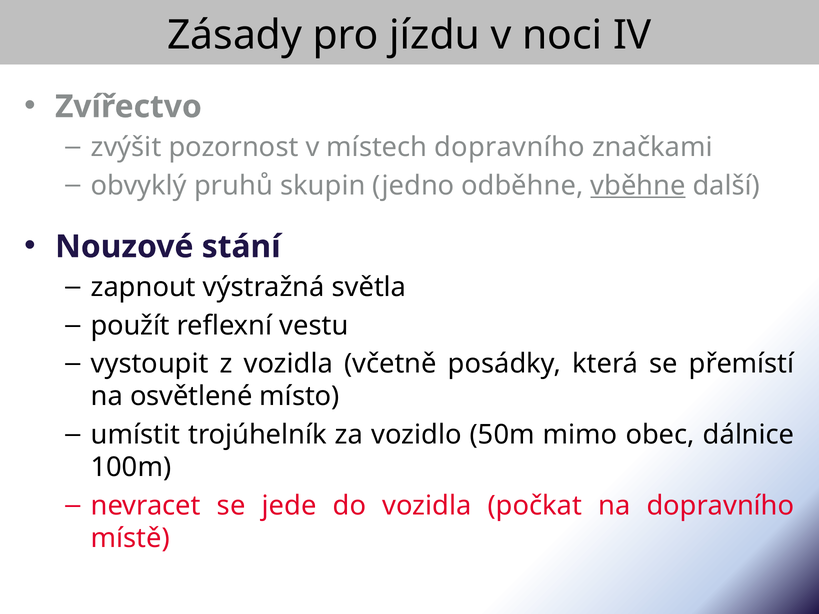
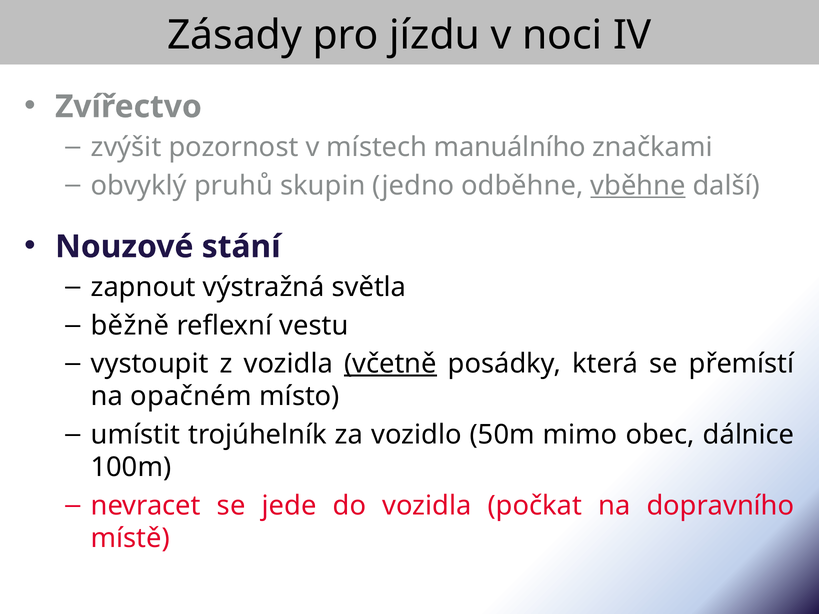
místech dopravního: dopravního -> manuálního
použít: použít -> běžně
včetně underline: none -> present
osvětlené: osvětlené -> opačném
